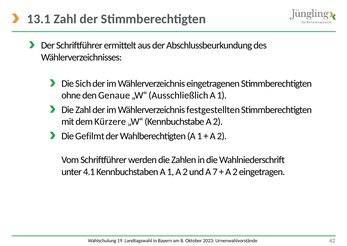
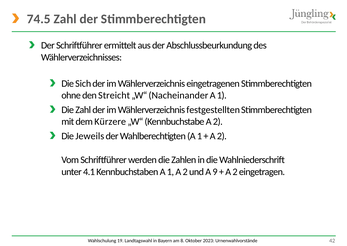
13.1: 13.1 -> 74.5
Genaue: Genaue -> Streicht
Ausschließlich: Ausschließlich -> Nacheinander
Gefilmt: Gefilmt -> Jeweils
7: 7 -> 9
